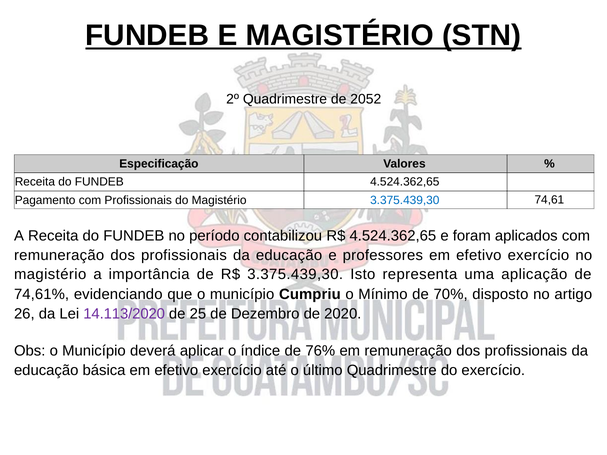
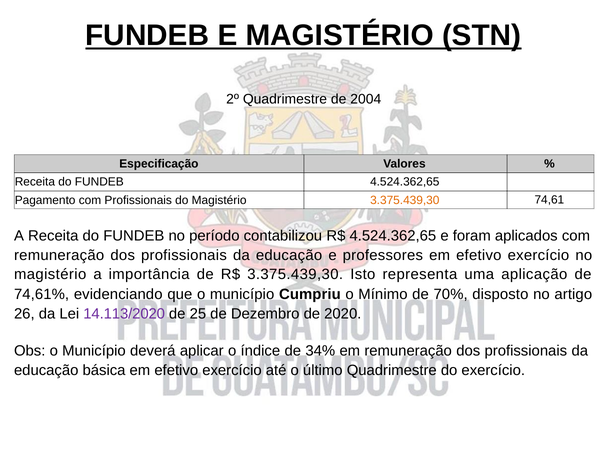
2052: 2052 -> 2004
3.375.439,30 at (405, 200) colour: blue -> orange
76%: 76% -> 34%
